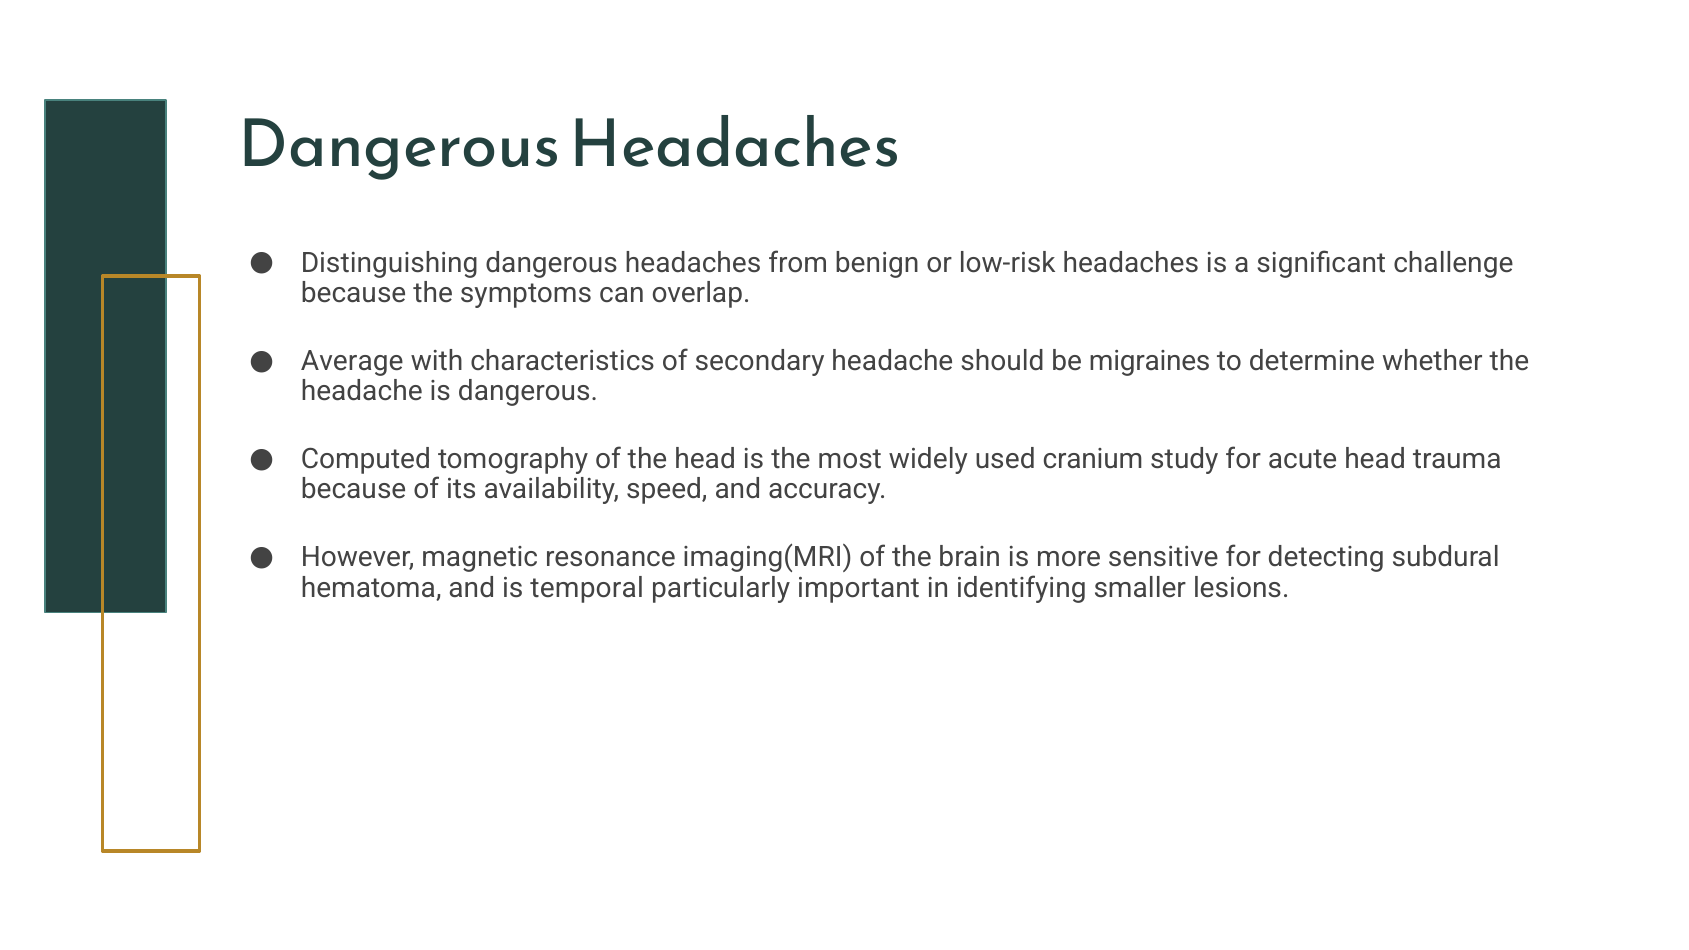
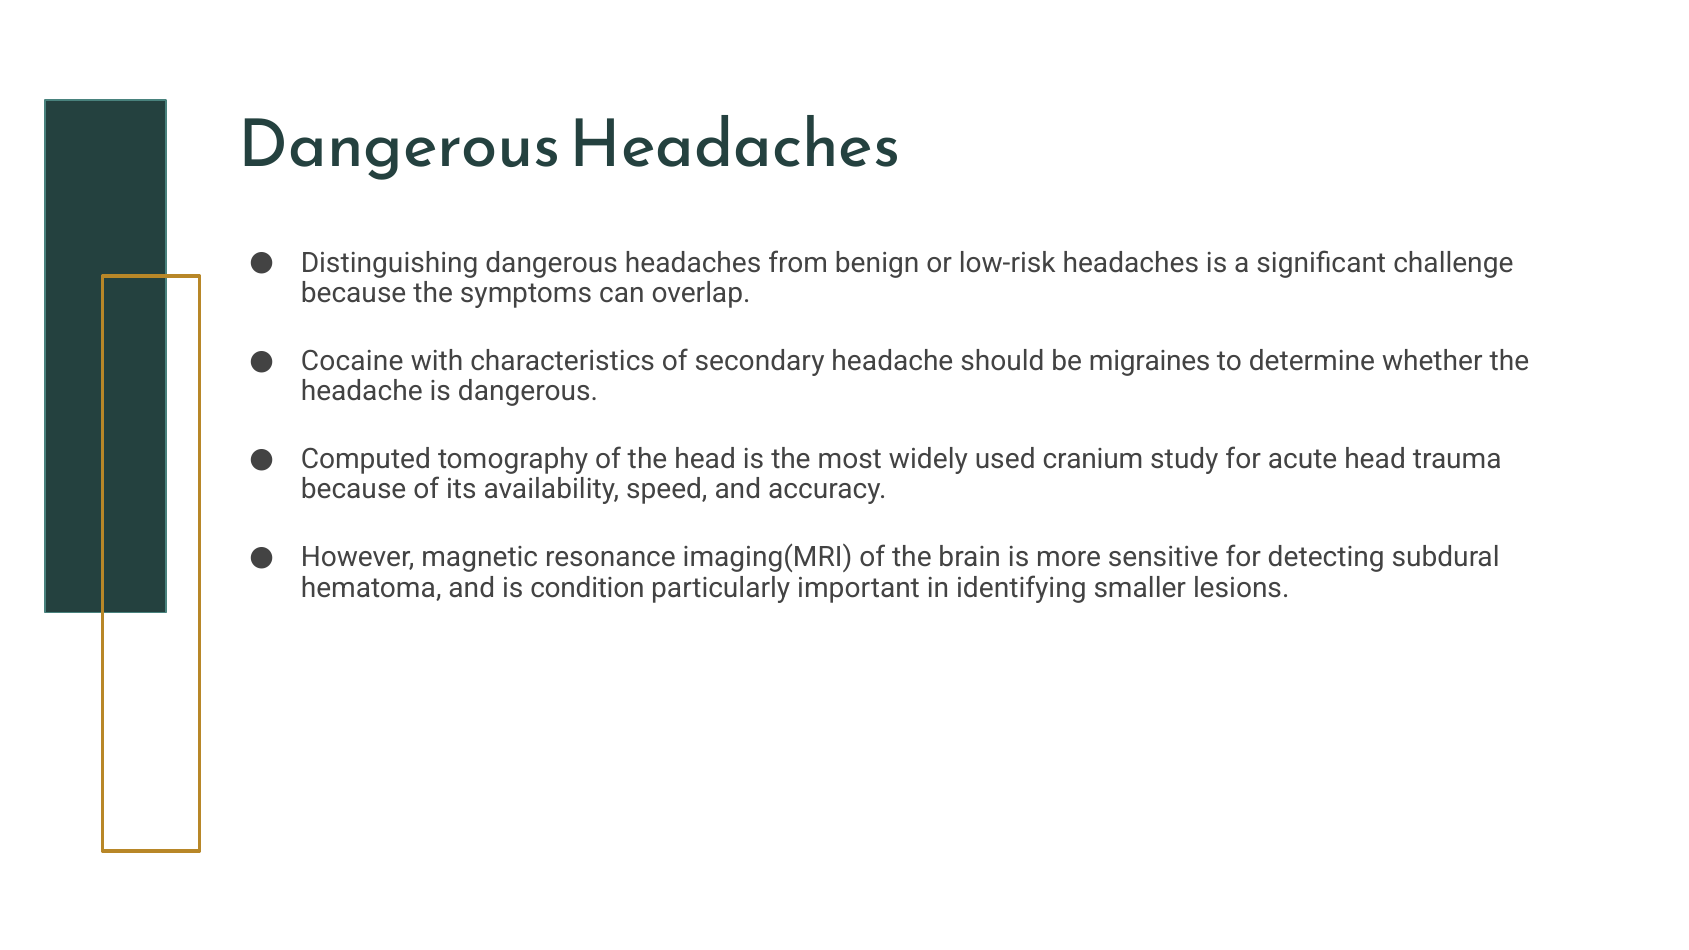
Average: Average -> Cocaine
temporal: temporal -> condition
